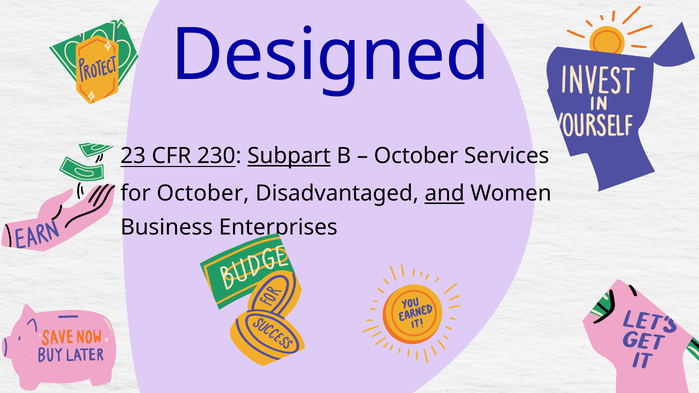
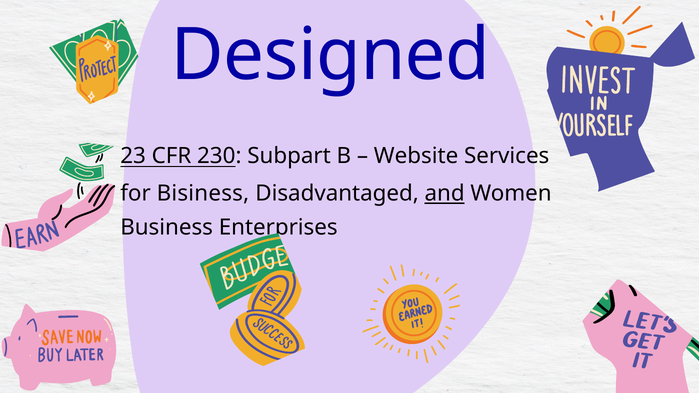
Subpart underline: present -> none
October at (416, 156): October -> Website
for October: October -> Bisiness
